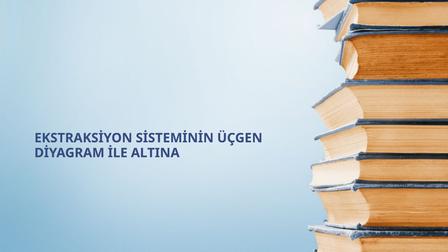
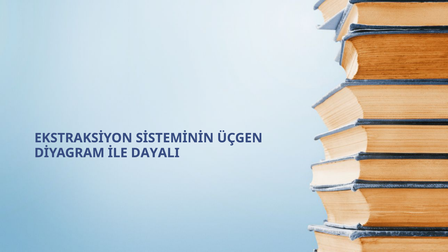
ALTINA: ALTINA -> DAYALI
